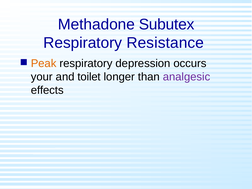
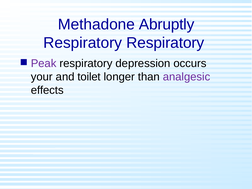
Subutex: Subutex -> Abruptly
Respiratory Resistance: Resistance -> Respiratory
Peak colour: orange -> purple
